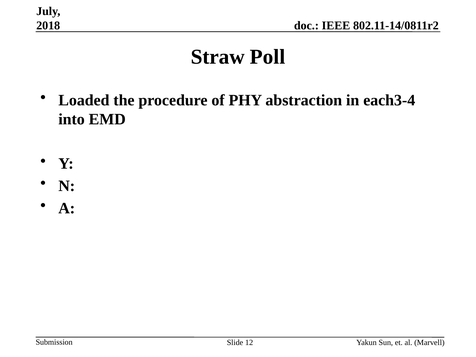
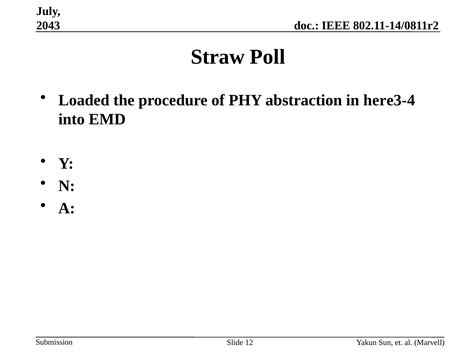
2018: 2018 -> 2043
each3-4: each3-4 -> here3-4
